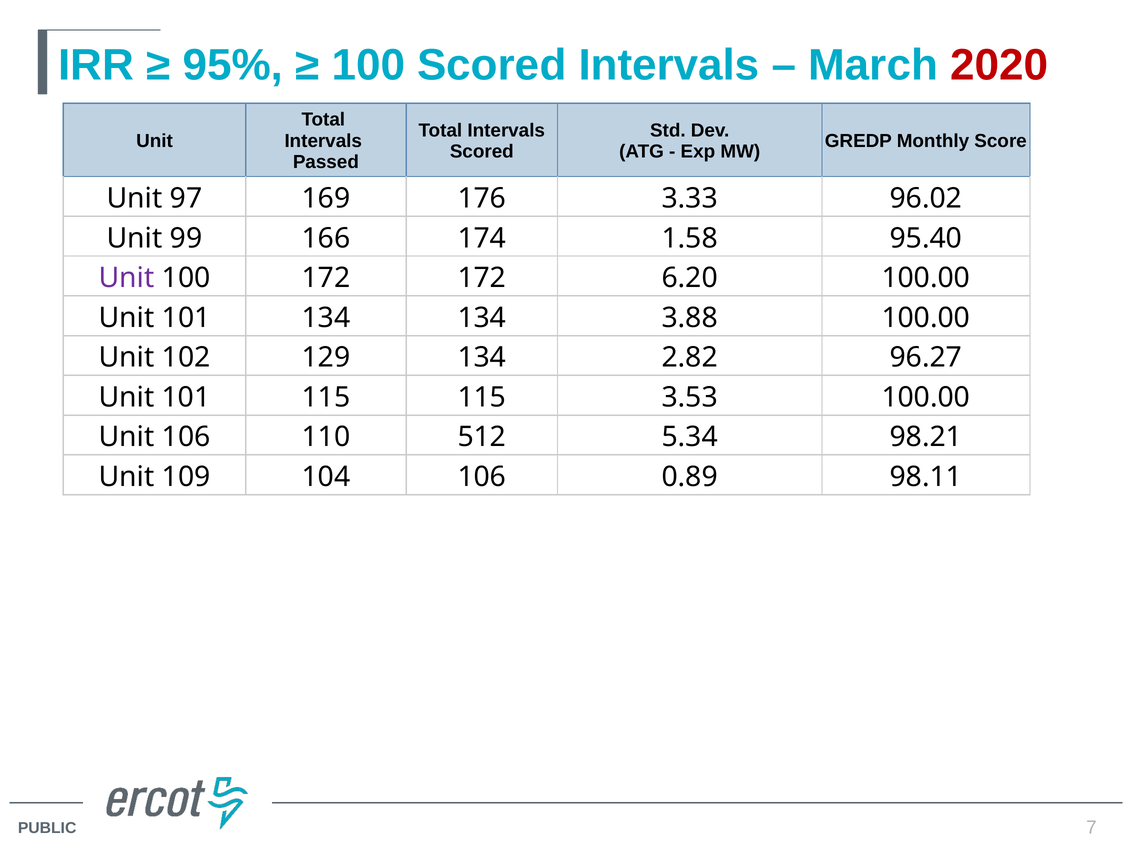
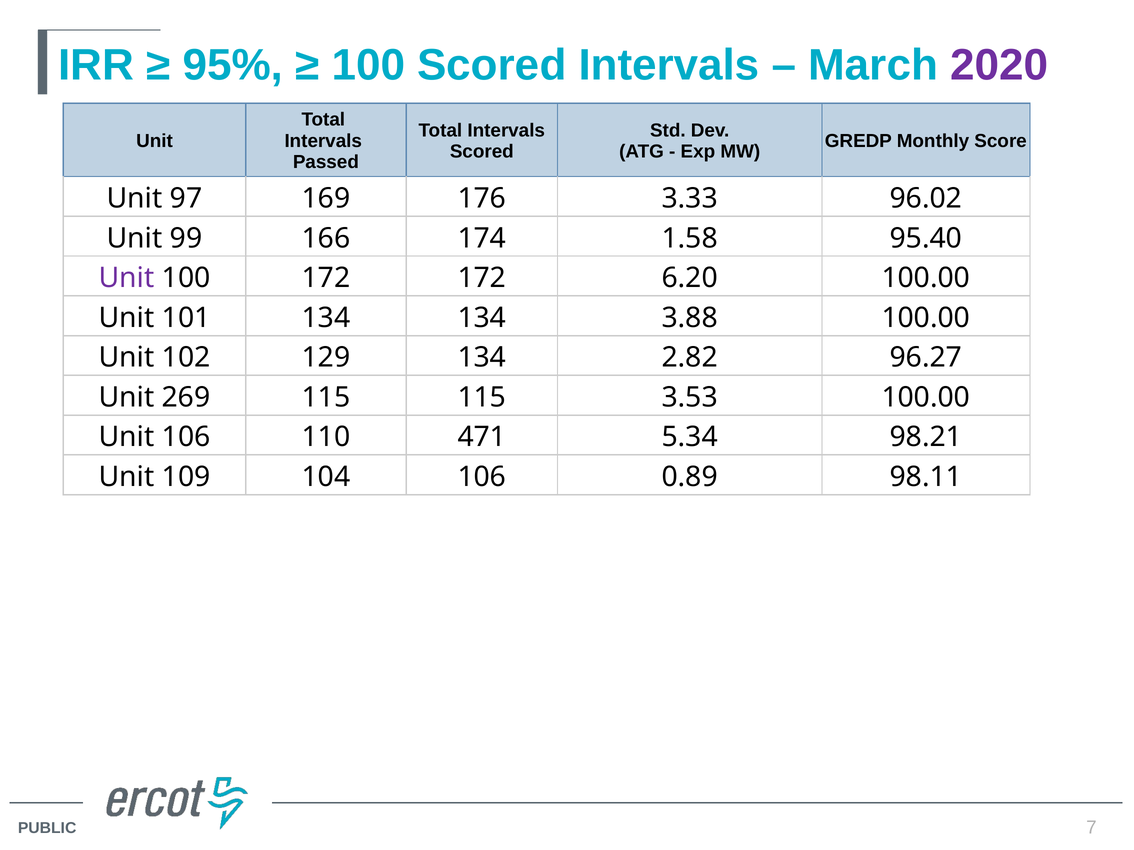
2020 colour: red -> purple
101 at (186, 398): 101 -> 269
512: 512 -> 471
